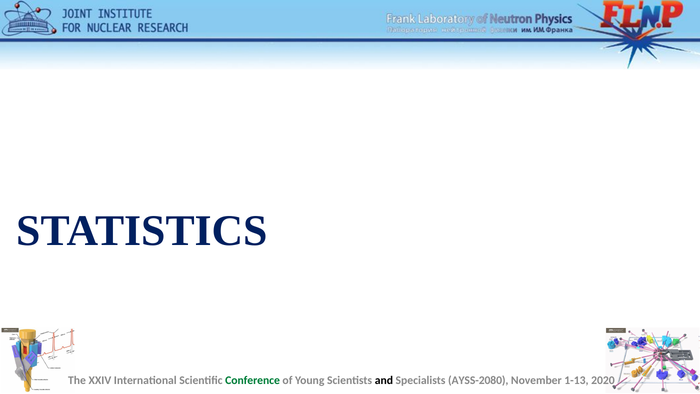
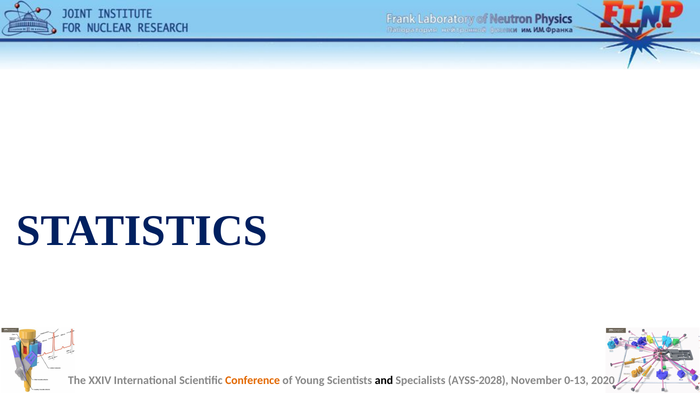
Conference colour: green -> orange
AYSS-2080: AYSS-2080 -> AYSS-2028
1-13: 1-13 -> 0-13
